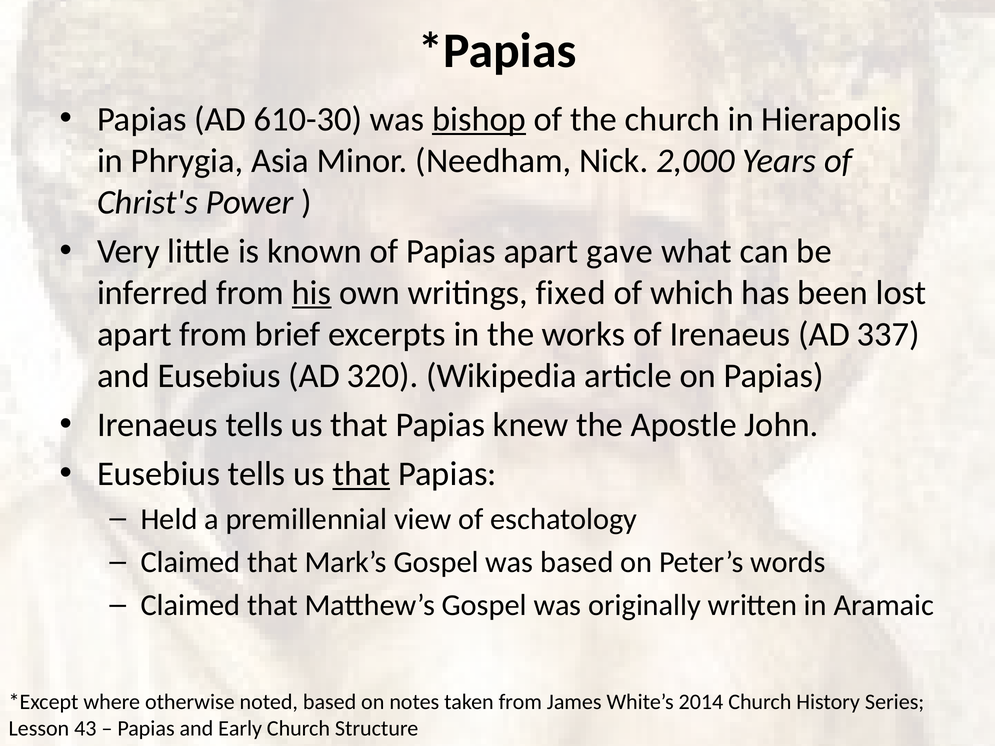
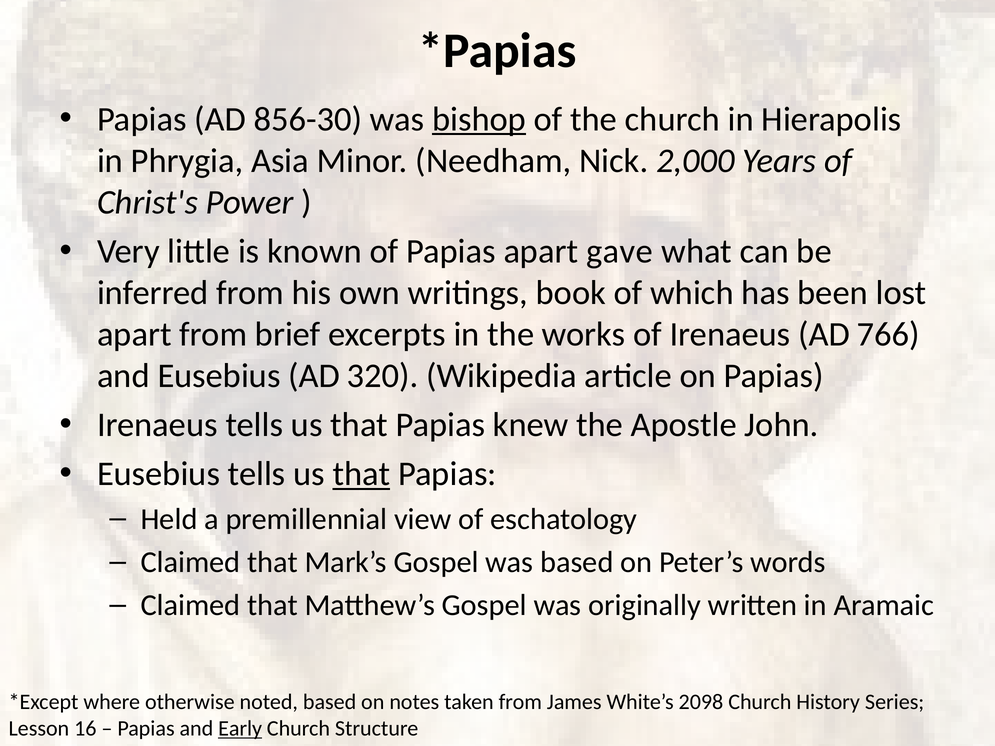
610-30: 610-30 -> 856-30
his underline: present -> none
fixed: fixed -> book
337: 337 -> 766
2014: 2014 -> 2098
43: 43 -> 16
Early underline: none -> present
